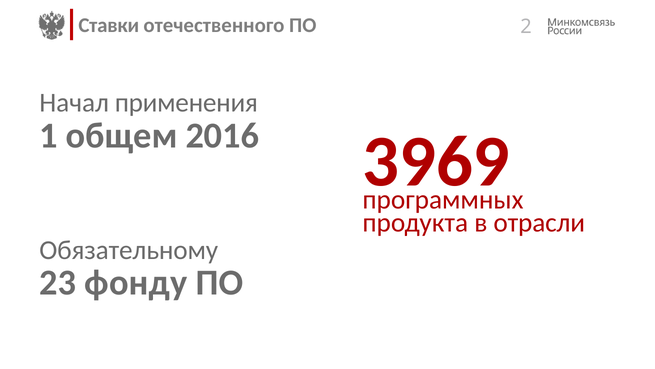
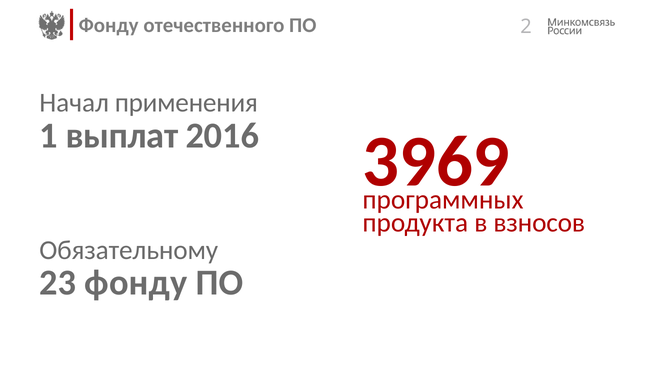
Ставки at (109, 25): Ставки -> Фонду
общем: общем -> выплат
отрасли: отрасли -> взносов
